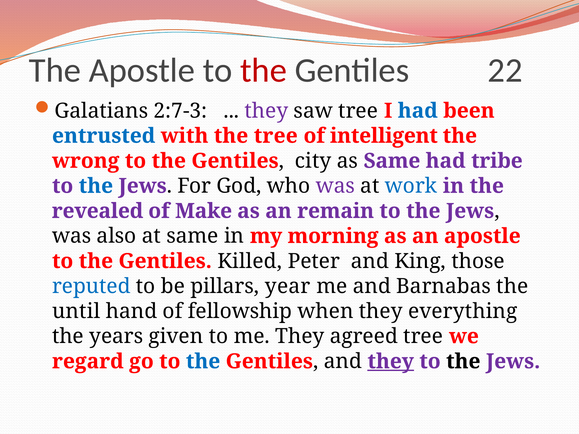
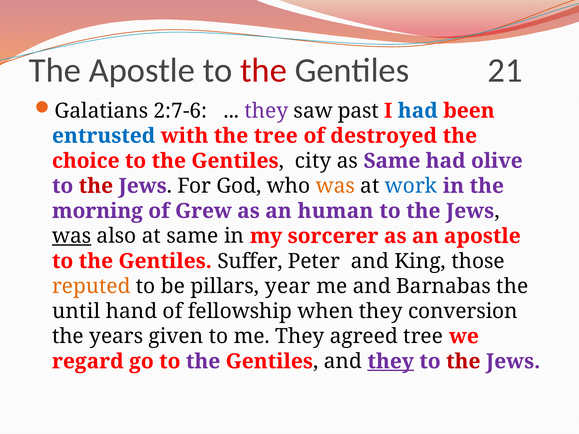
22: 22 -> 21
2:7-3: 2:7-3 -> 2:7-6
saw tree: tree -> past
intelligent: intelligent -> destroyed
wrong: wrong -> choice
tribe: tribe -> olive
the at (96, 186) colour: blue -> red
was at (335, 186) colour: purple -> orange
revealed: revealed -> morning
Make: Make -> Grew
remain: remain -> human
was at (72, 236) underline: none -> present
morning: morning -> sorcerer
Killed: Killed -> Suffer
reputed colour: blue -> orange
everything: everything -> conversion
the at (203, 362) colour: blue -> purple
the at (463, 362) colour: black -> red
